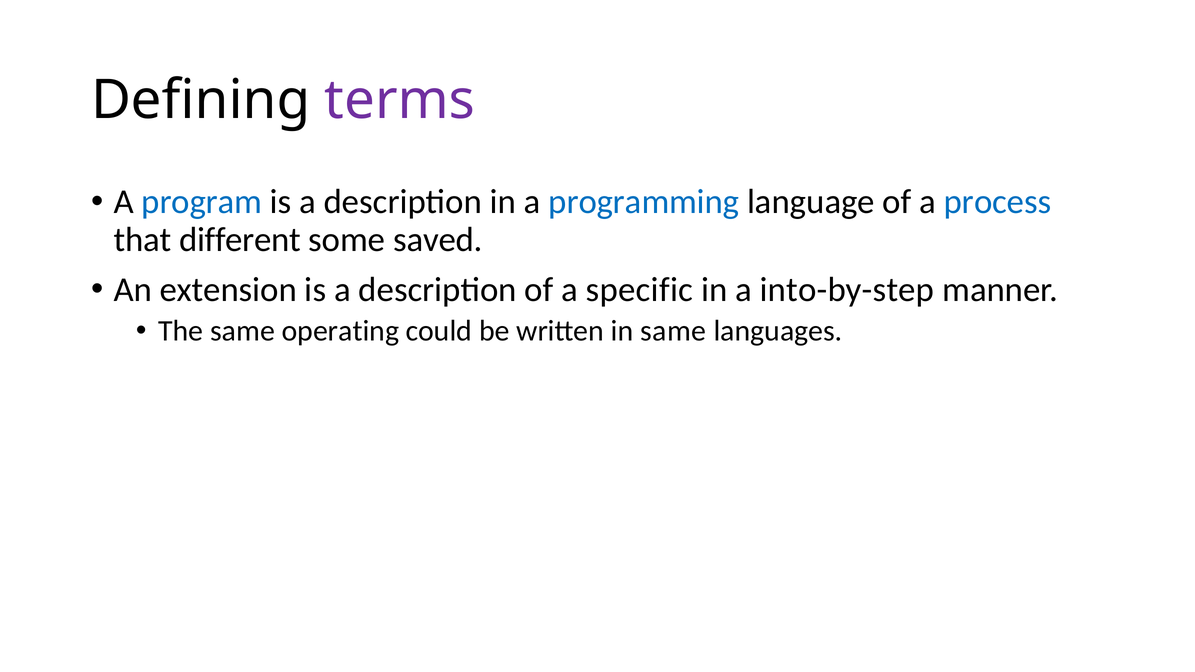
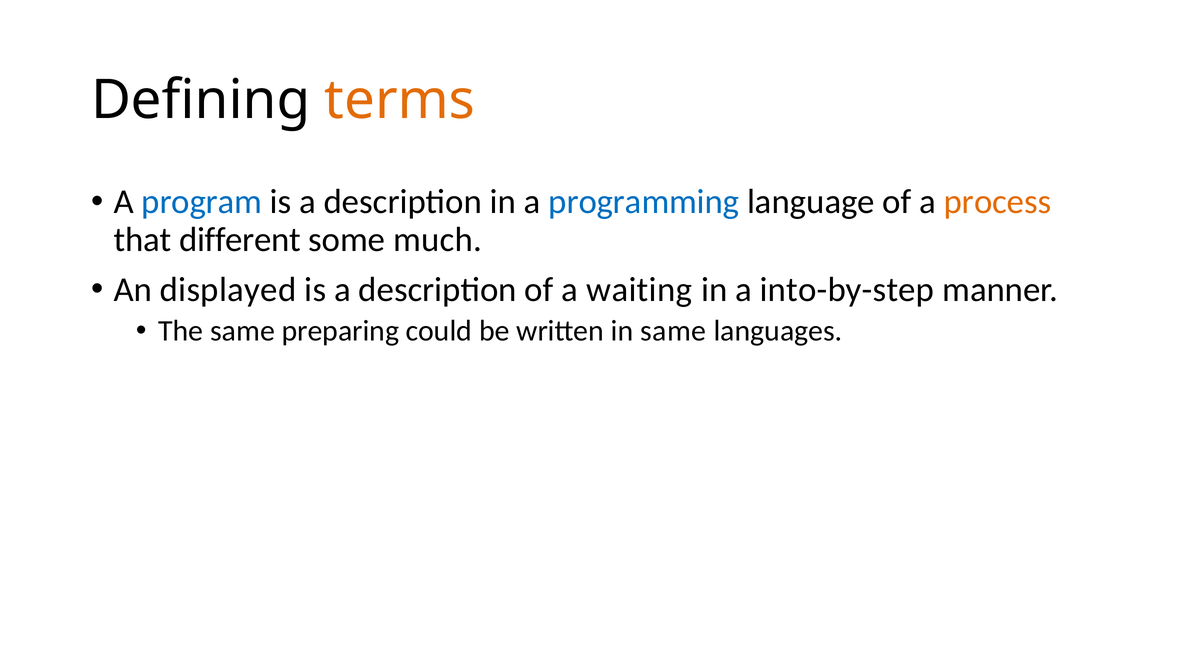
terms colour: purple -> orange
process colour: blue -> orange
saved: saved -> much
extension: extension -> displayed
specific: specific -> waiting
operating: operating -> preparing
